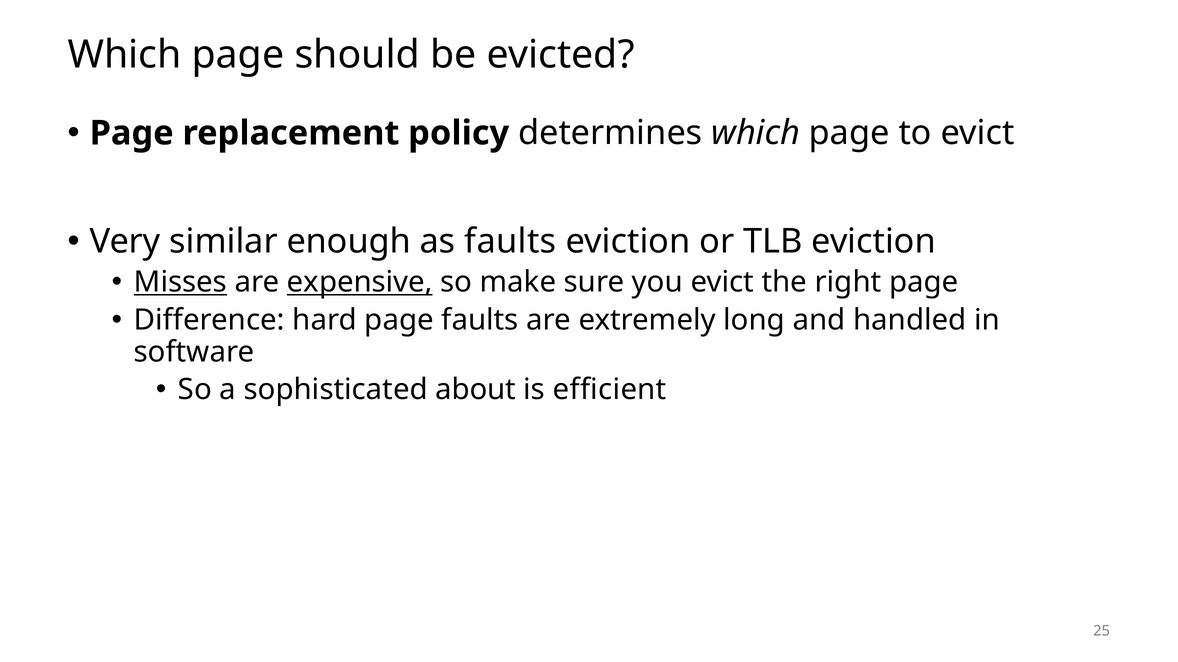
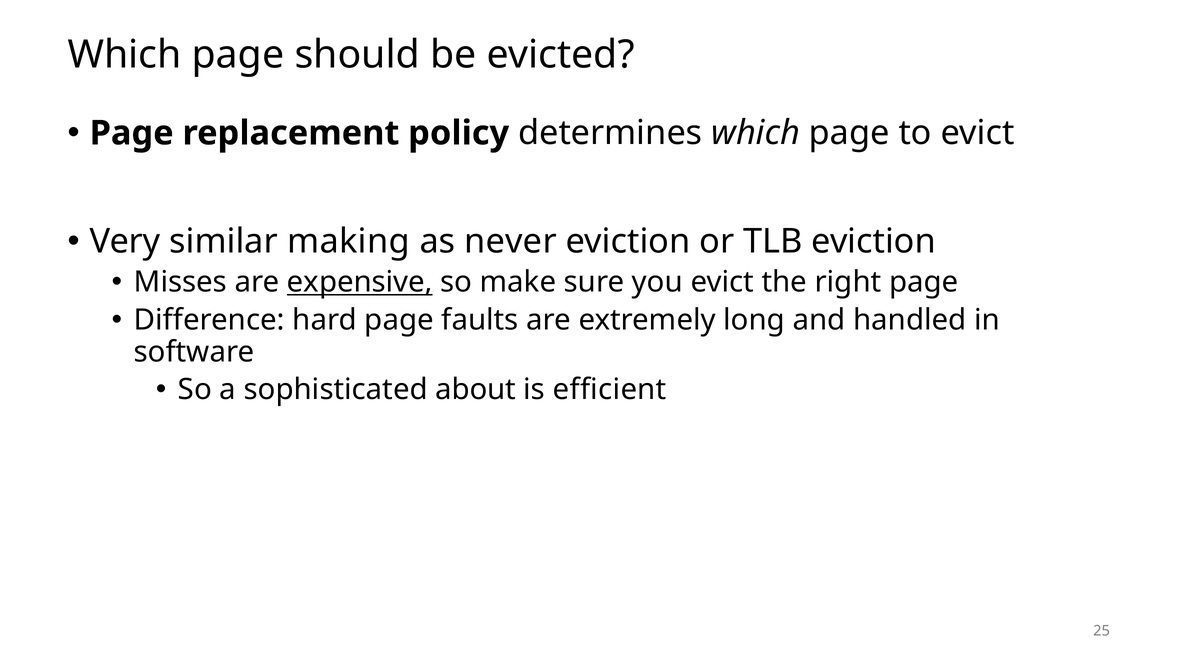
enough: enough -> making
as faults: faults -> never
Misses underline: present -> none
